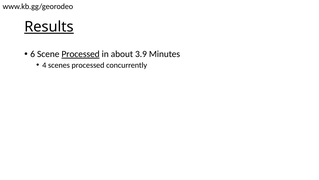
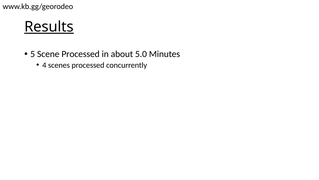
6: 6 -> 5
Processed at (81, 54) underline: present -> none
3.9: 3.9 -> 5.0
